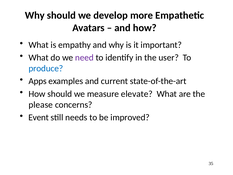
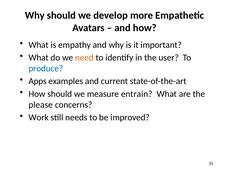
need colour: purple -> orange
elevate: elevate -> entrain
Event: Event -> Work
